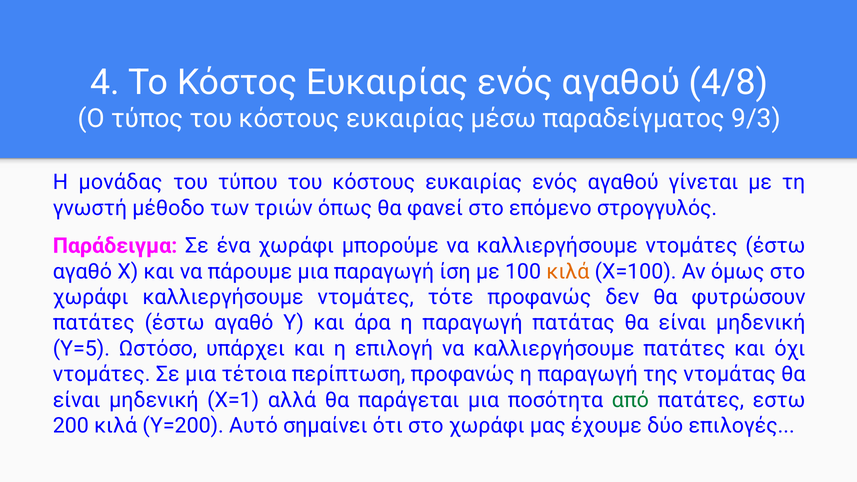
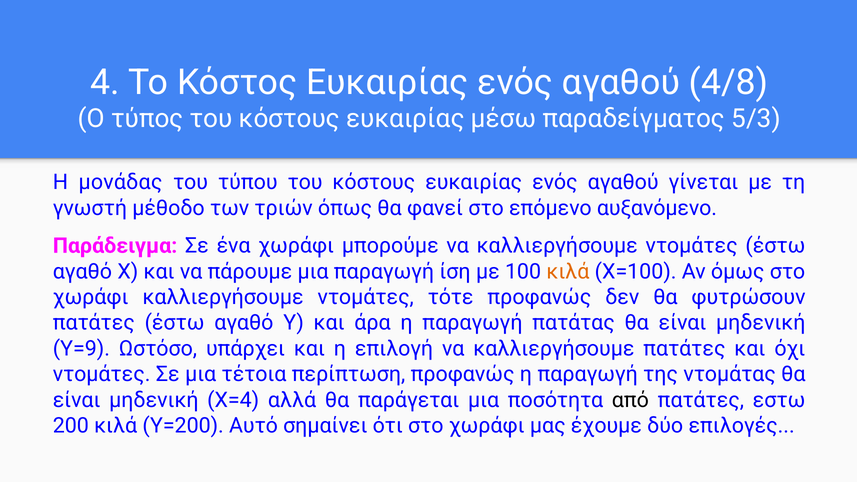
9/3: 9/3 -> 5/3
στρογγυλός: στρογγυλός -> αυξανόμενο
Υ=5: Υ=5 -> Υ=9
Χ=1: Χ=1 -> Χ=4
από colour: green -> black
